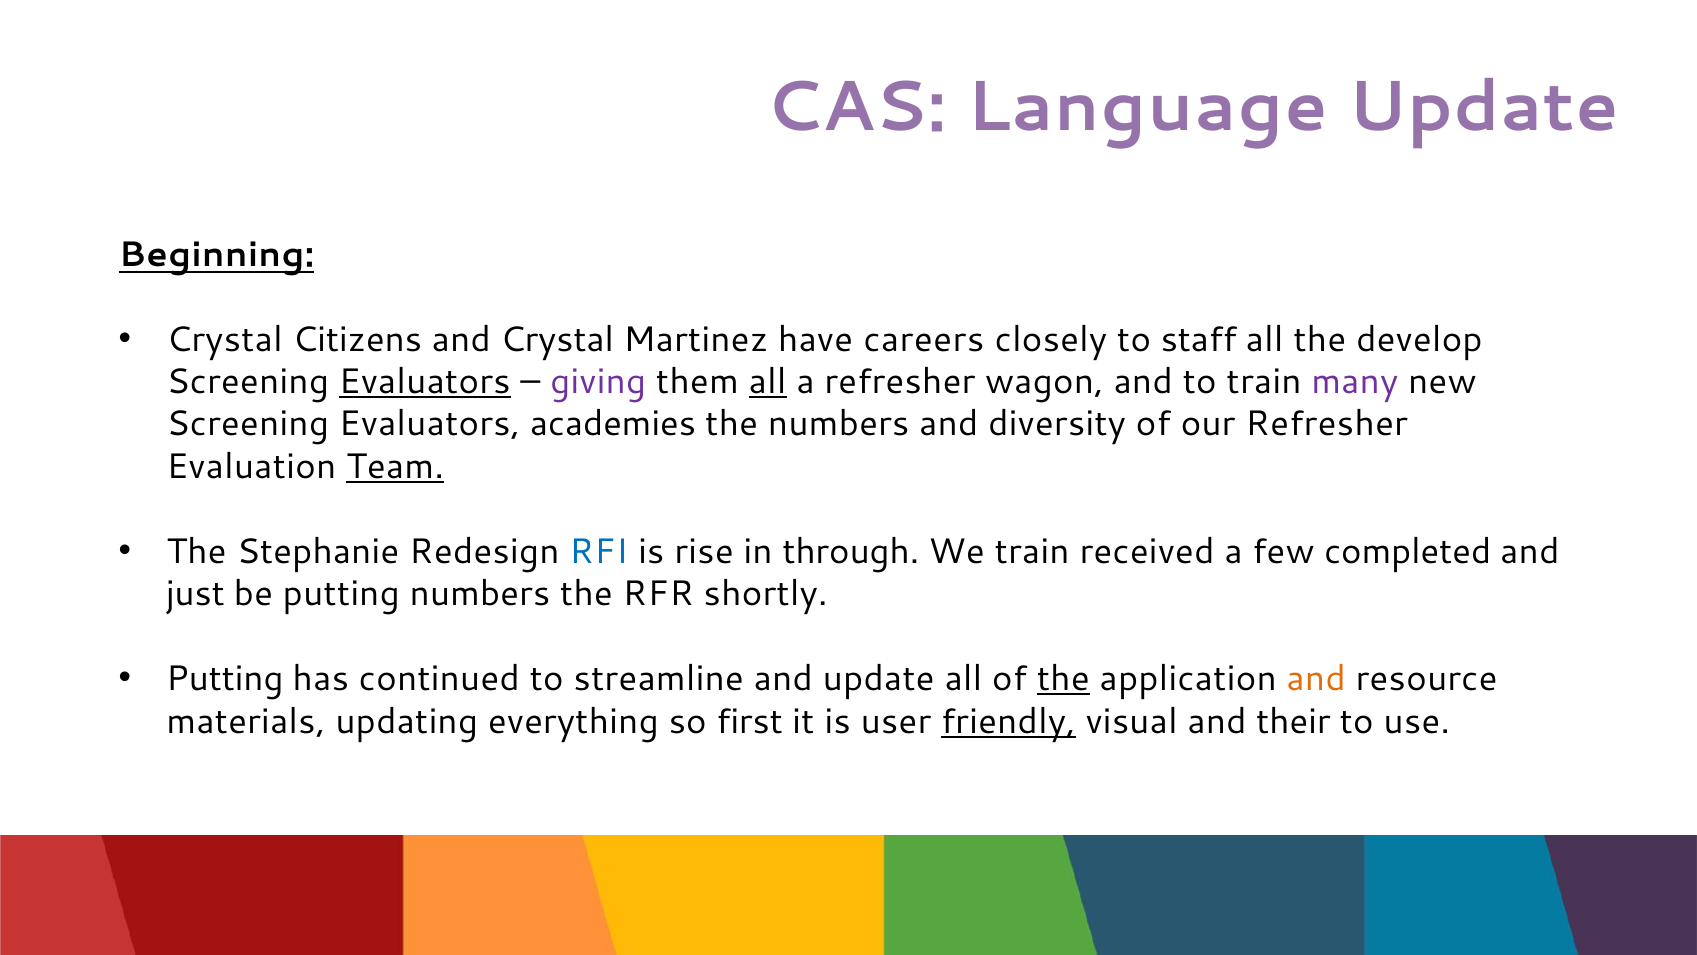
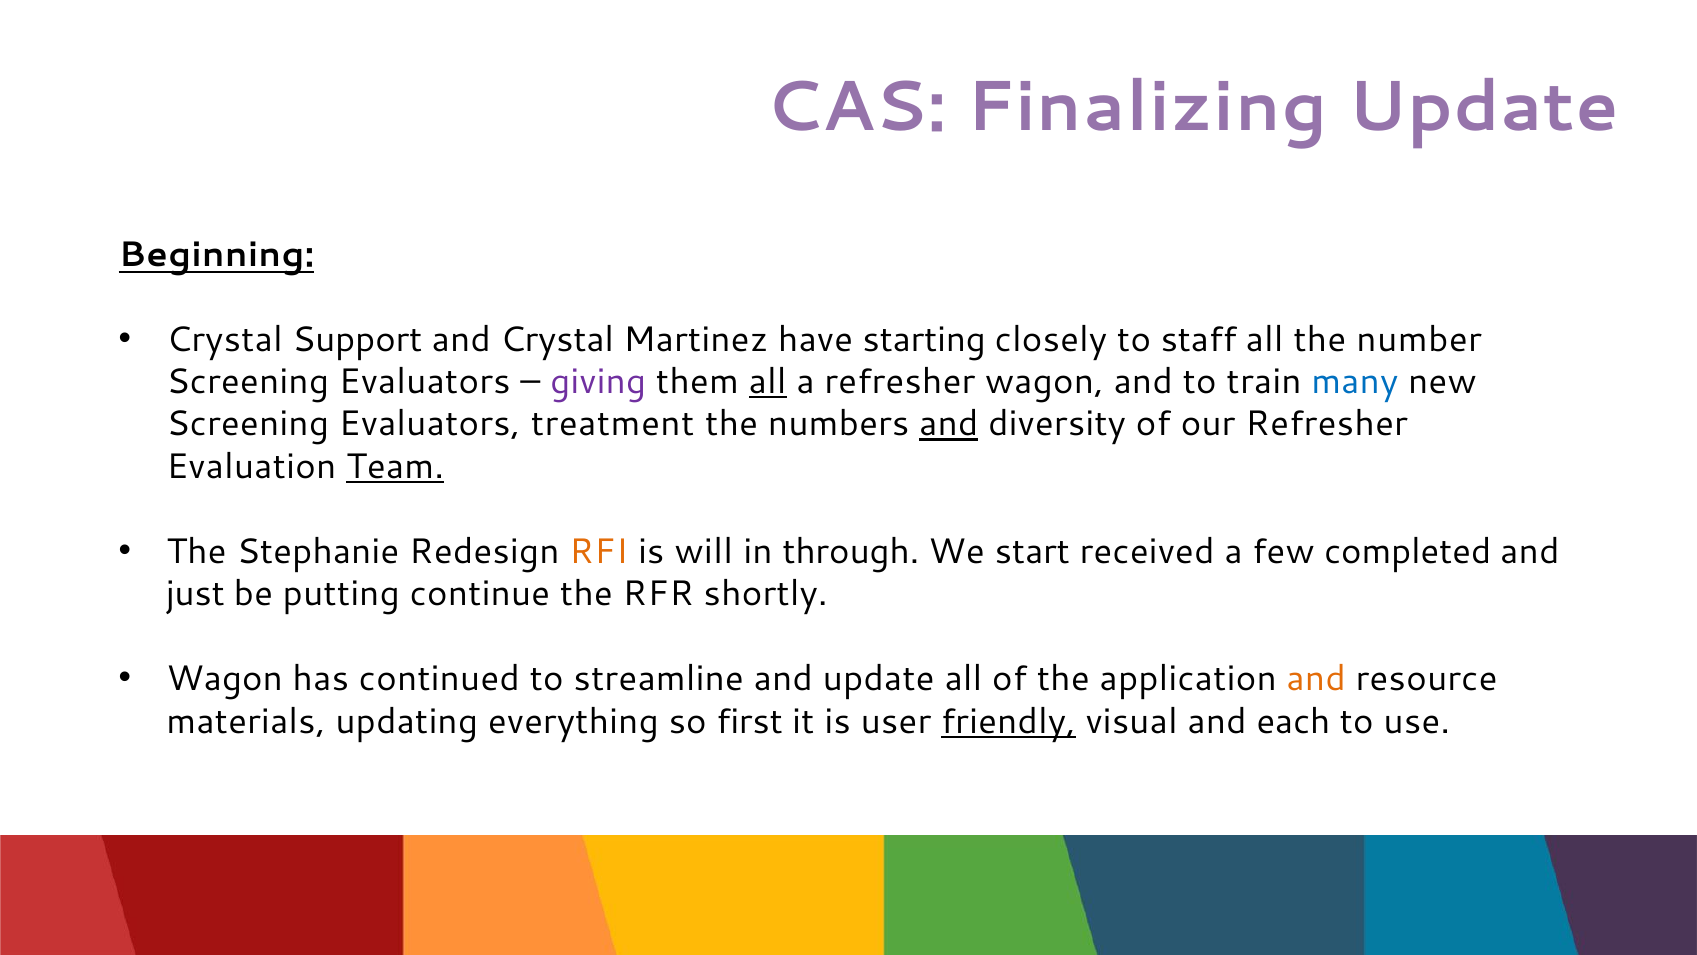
Language: Language -> Finalizing
Citizens: Citizens -> Support
careers: careers -> starting
develop: develop -> number
Evaluators at (425, 382) underline: present -> none
many colour: purple -> blue
academies: academies -> treatment
and at (949, 424) underline: none -> present
RFI colour: blue -> orange
rise: rise -> will
We train: train -> start
putting numbers: numbers -> continue
Putting at (225, 679): Putting -> Wagon
the at (1063, 679) underline: present -> none
their: their -> each
